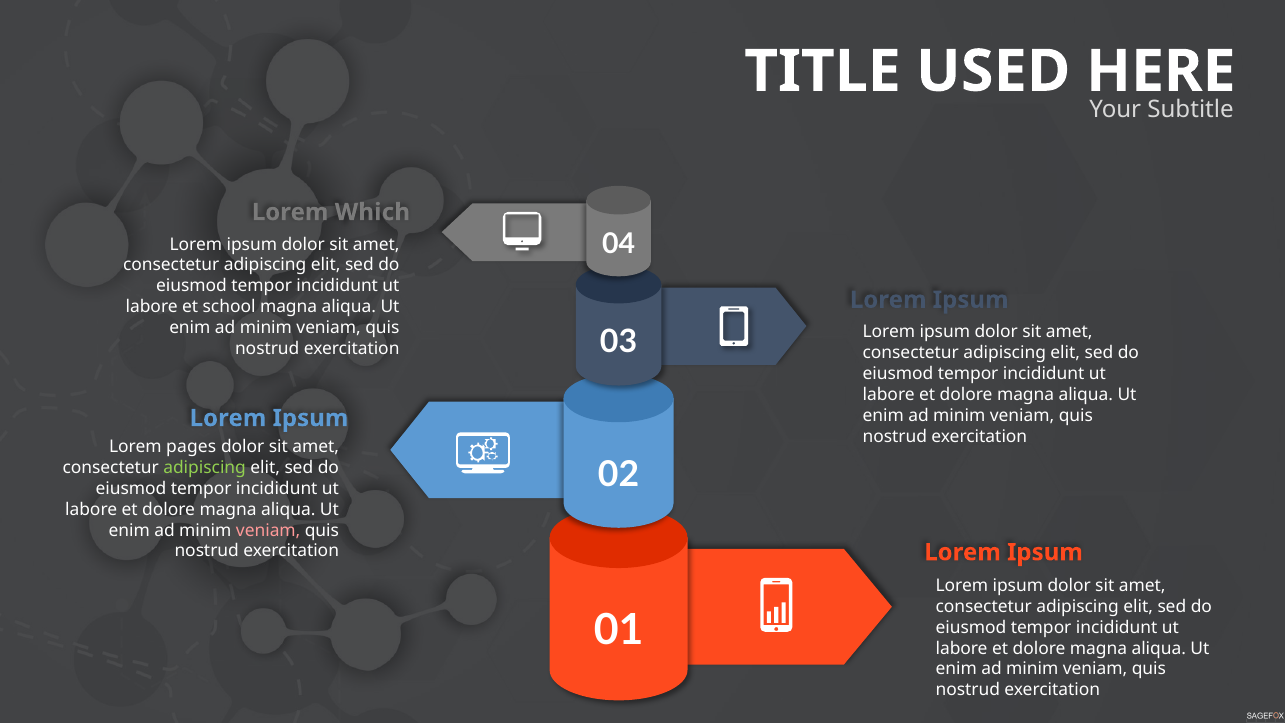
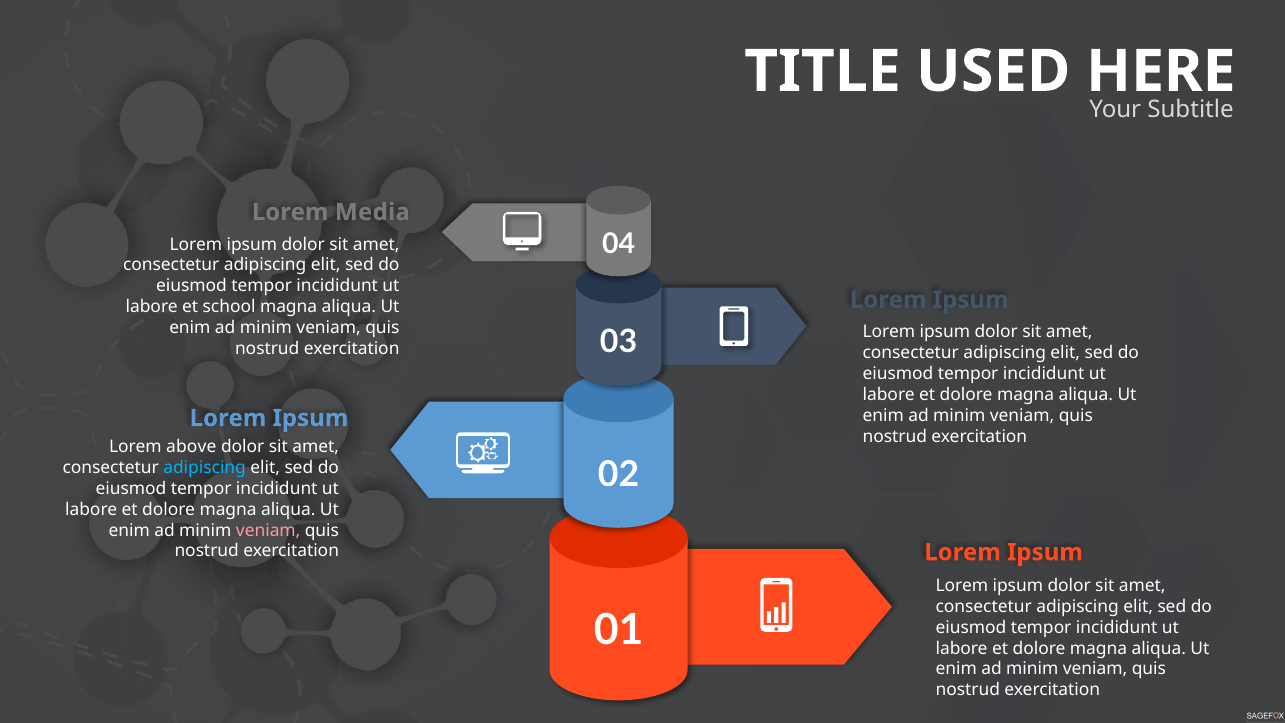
Which: Which -> Media
pages: pages -> above
adipiscing at (205, 467) colour: light green -> light blue
